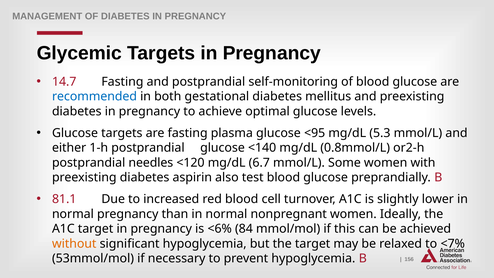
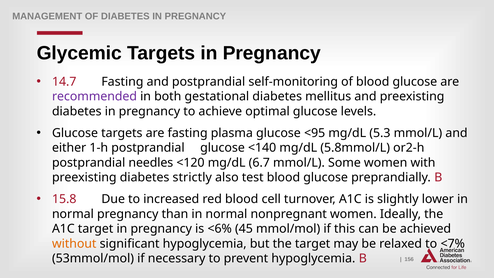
recommended colour: blue -> purple
0.8mmol/L: 0.8mmol/L -> 5.8mmol/L
aspirin: aspirin -> strictly
81.1: 81.1 -> 15.8
84: 84 -> 45
